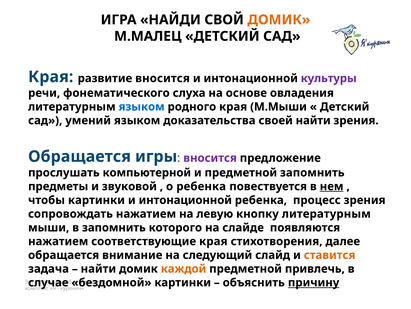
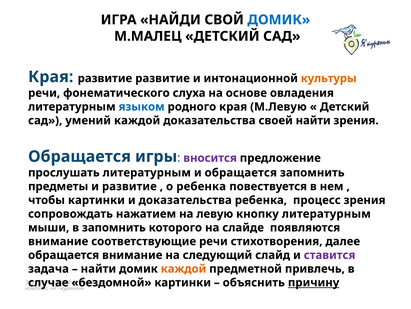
ДОМИК at (279, 20) colour: orange -> blue
развитие вносится: вносится -> развитие
культуры colour: purple -> orange
М.Мыши: М.Мыши -> М.Левую
умений языком: языком -> каждой
прослушать компьютерной: компьютерной -> литературным
и предметной: предметной -> обращается
и звуковой: звуковой -> развитие
нем underline: present -> none
интонационной at (185, 200): интонационной -> доказательства
нажатием at (58, 241): нажатием -> внимание
соответствующие края: края -> речи
ставится colour: orange -> purple
